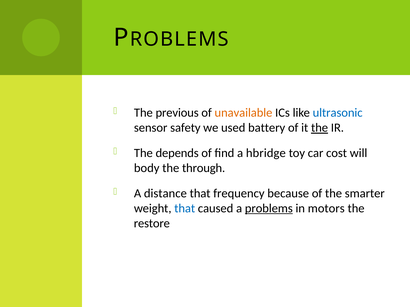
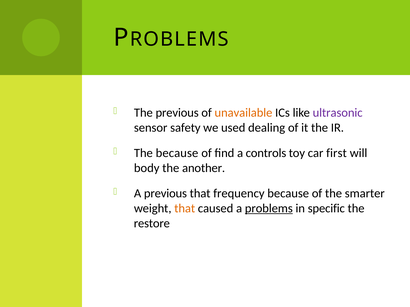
ultrasonic colour: blue -> purple
battery: battery -> dealing
the at (320, 128) underline: present -> none
The depends: depends -> because
hbridge: hbridge -> controls
cost: cost -> first
through: through -> another
A distance: distance -> previous
that at (185, 209) colour: blue -> orange
motors: motors -> specific
